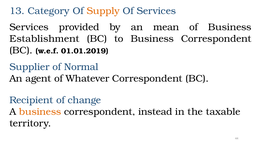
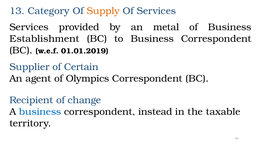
mean: mean -> metal
Normal: Normal -> Certain
Whatever: Whatever -> Olympics
business at (40, 112) colour: orange -> blue
